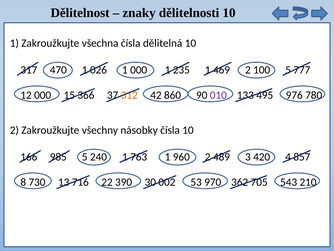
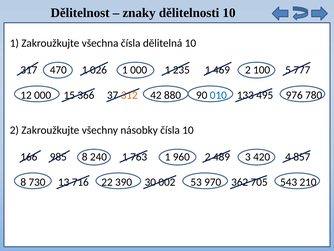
860: 860 -> 880
010 colour: purple -> blue
985 5: 5 -> 8
